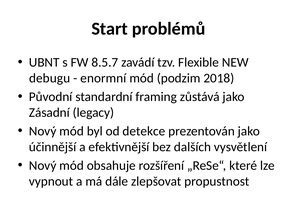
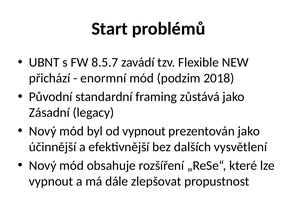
debugu: debugu -> přichází
od detekce: detekce -> vypnout
